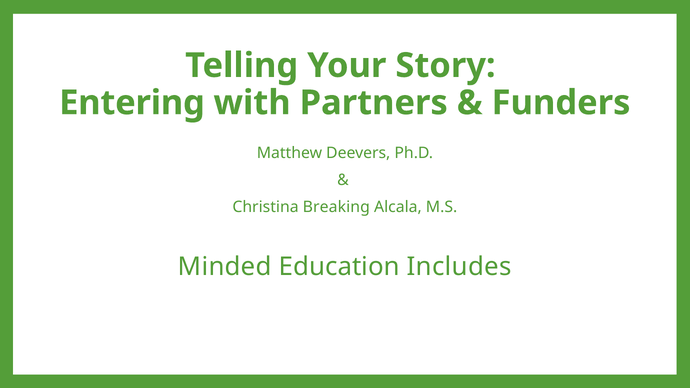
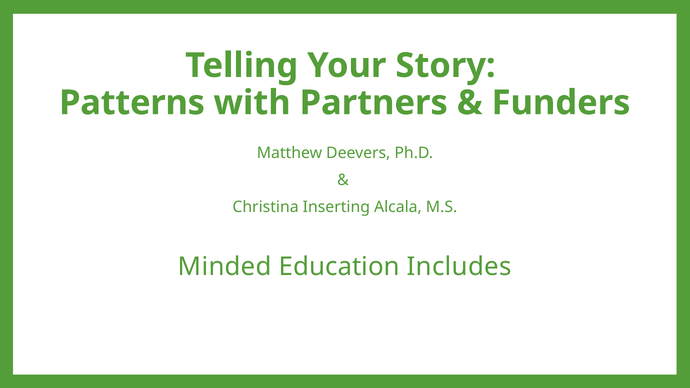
Entering: Entering -> Patterns
Breaking: Breaking -> Inserting
